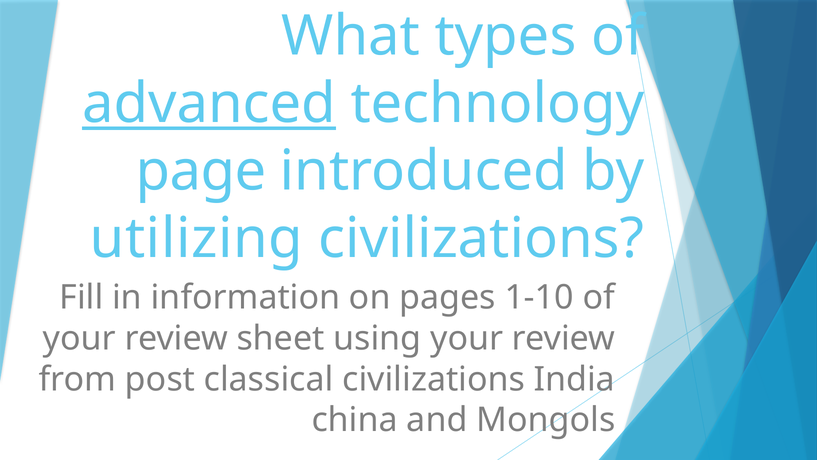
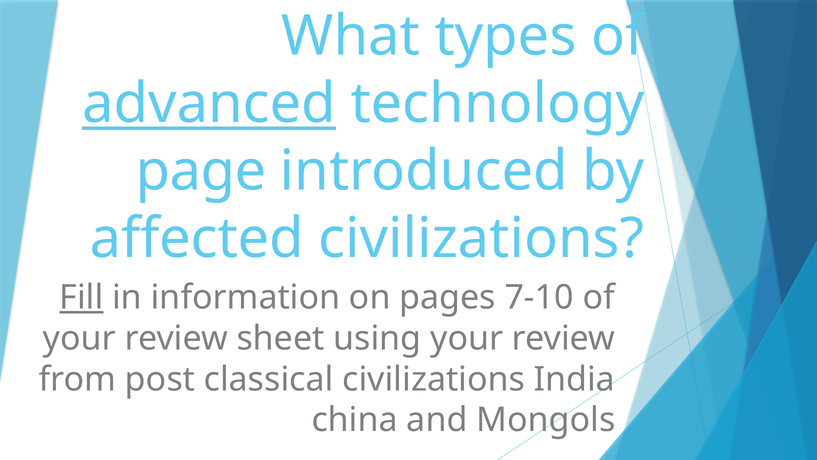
utilizing: utilizing -> affected
Fill underline: none -> present
1-10: 1-10 -> 7-10
